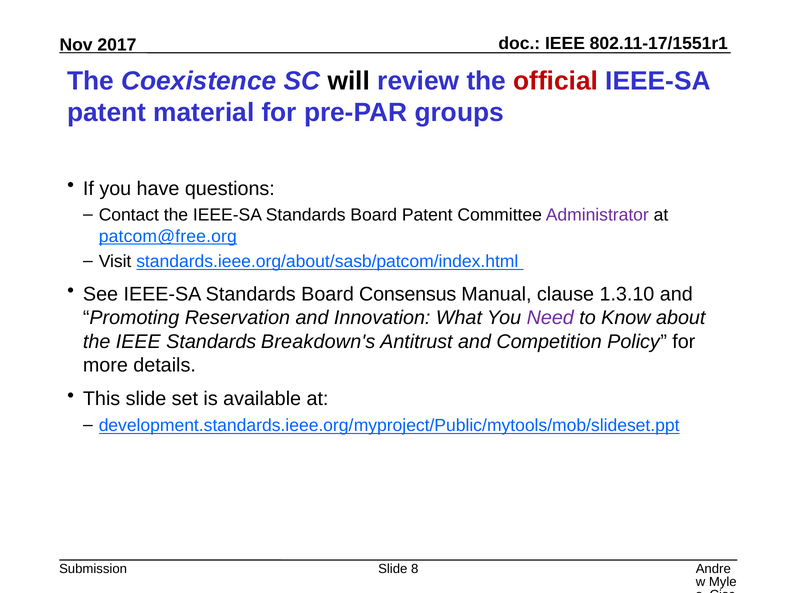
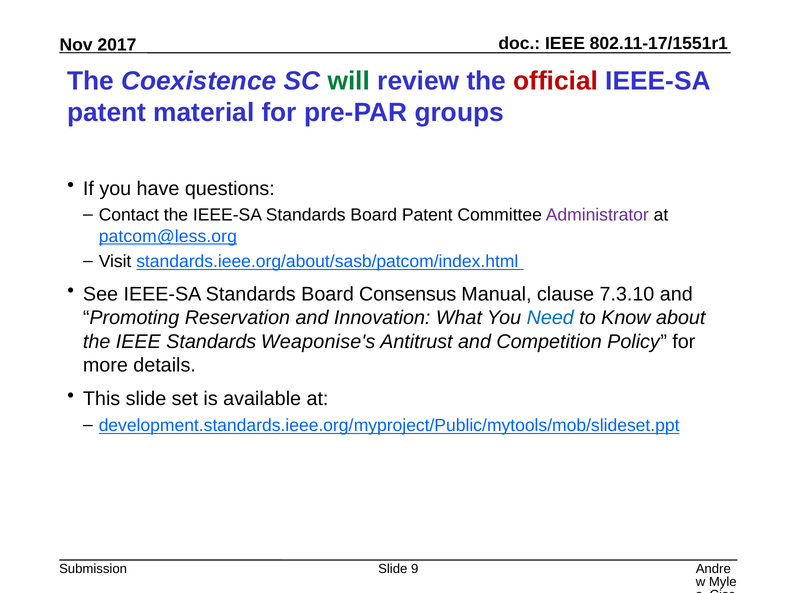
will colour: black -> green
patcom@free.org: patcom@free.org -> patcom@less.org
1.3.10: 1.3.10 -> 7.3.10
Need colour: purple -> blue
Breakdown's: Breakdown's -> Weaponise's
8: 8 -> 9
